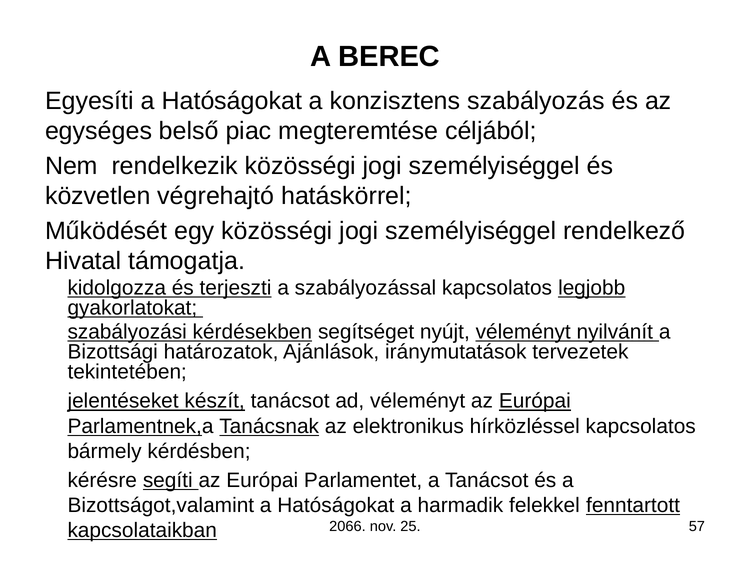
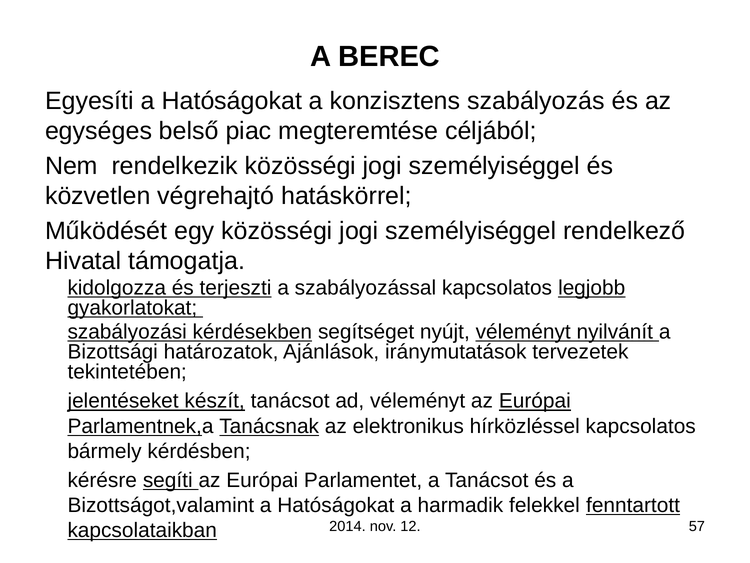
2066: 2066 -> 2014
25: 25 -> 12
